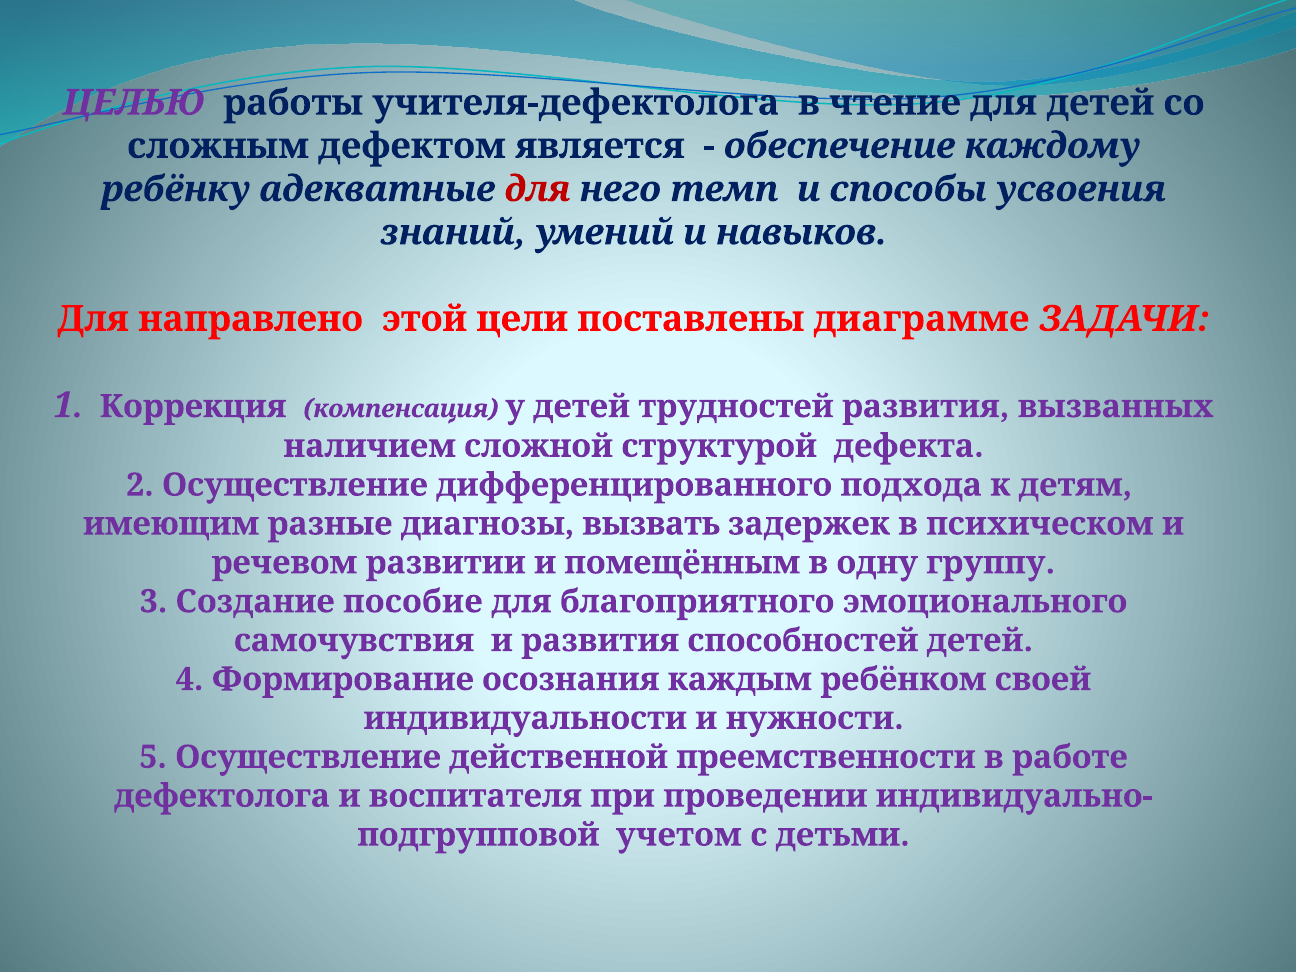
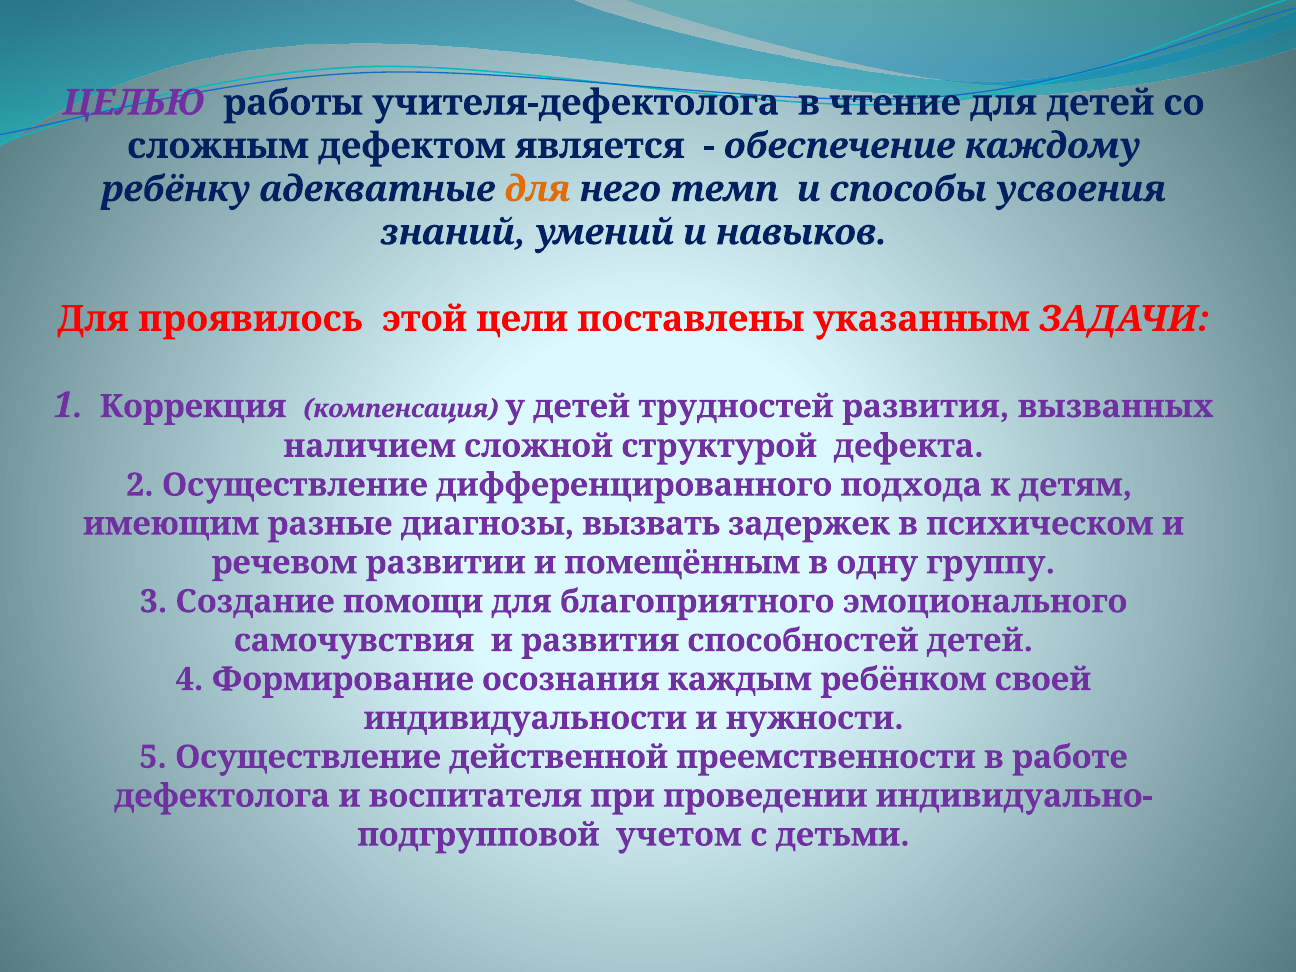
для at (538, 189) colour: red -> orange
направлено: направлено -> проявилось
диаграмме: диаграмме -> указанным
пособие: пособие -> помощи
